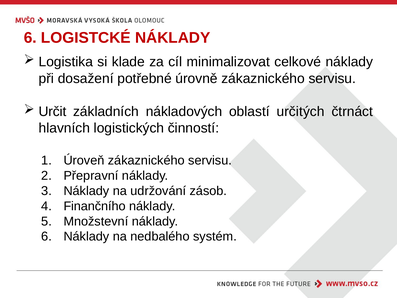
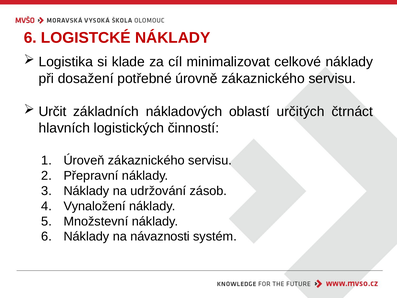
Finančního: Finančního -> Vynaložení
nedbalého: nedbalého -> návaznosti
